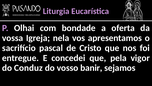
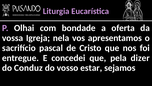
vigor: vigor -> dizer
banir: banir -> estar
